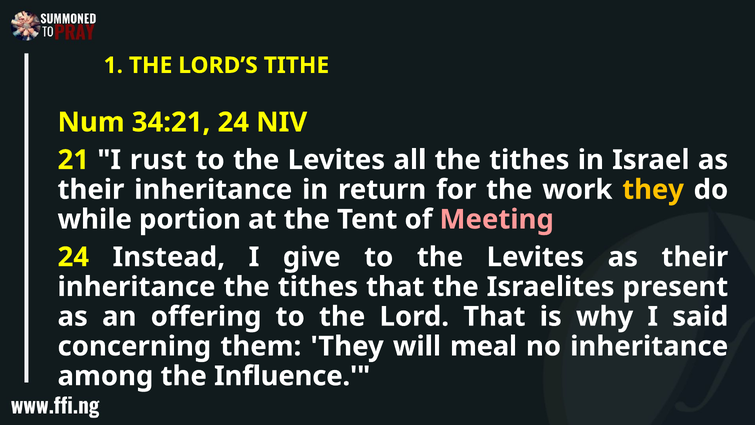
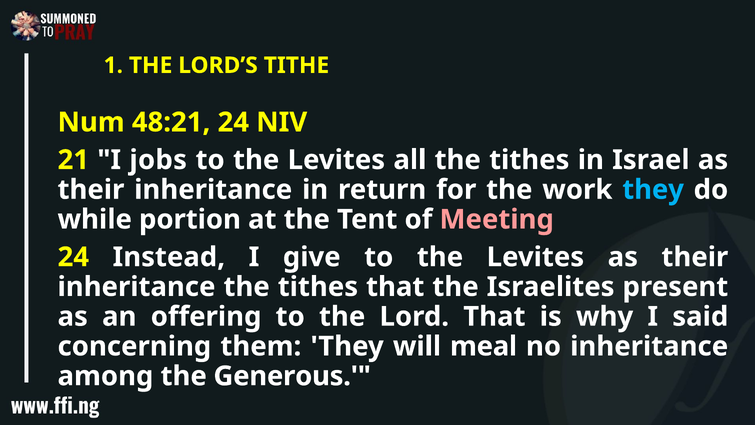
34:21: 34:21 -> 48:21
rust: rust -> jobs
they at (653, 190) colour: yellow -> light blue
Influence: Influence -> Generous
